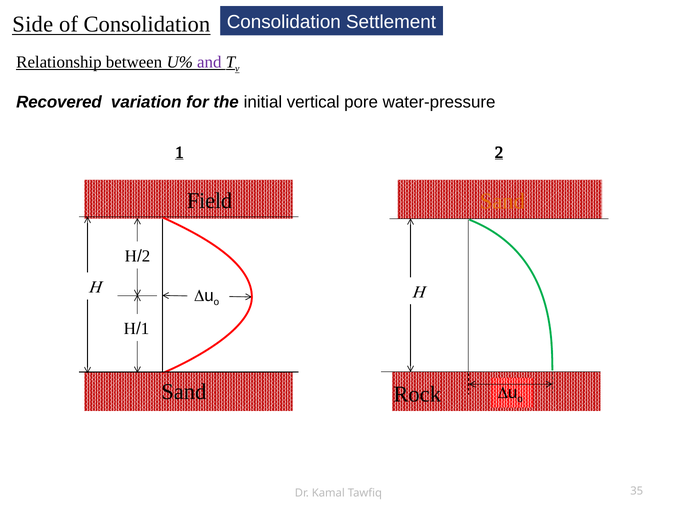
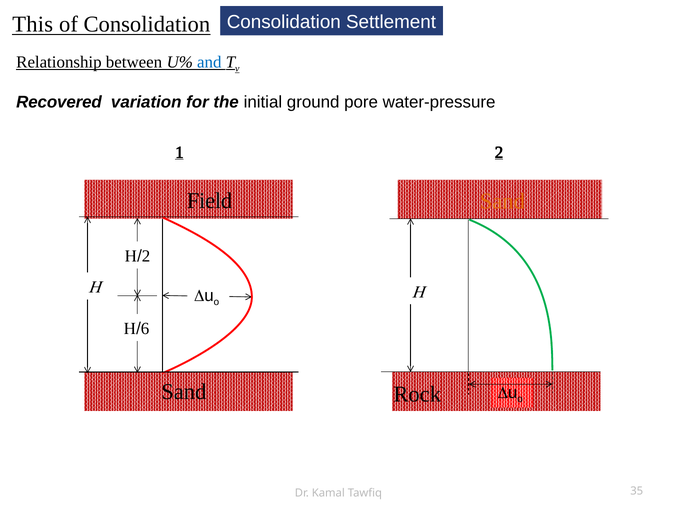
Side: Side -> This
and colour: purple -> blue
vertical: vertical -> ground
H/1: H/1 -> H/6
